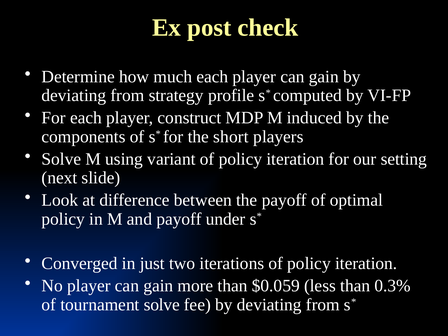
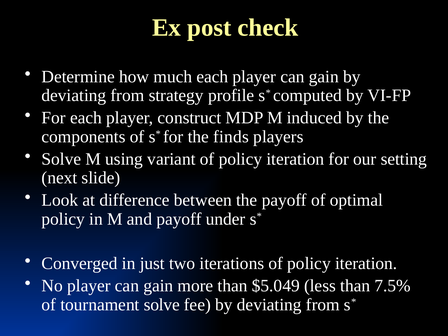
short: short -> finds
$0.059: $0.059 -> $5.049
0.3%: 0.3% -> 7.5%
